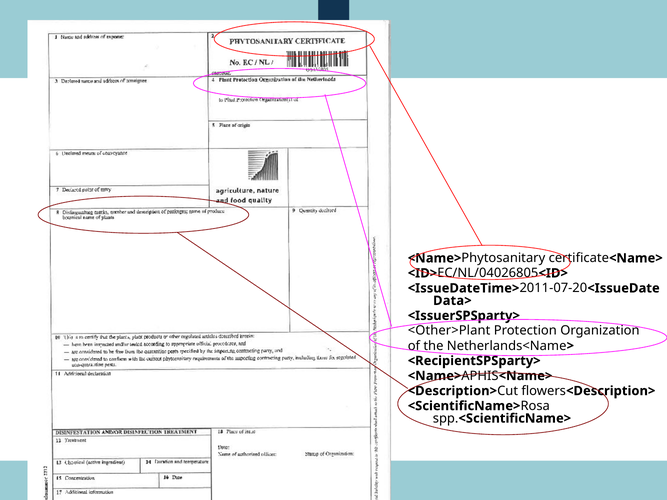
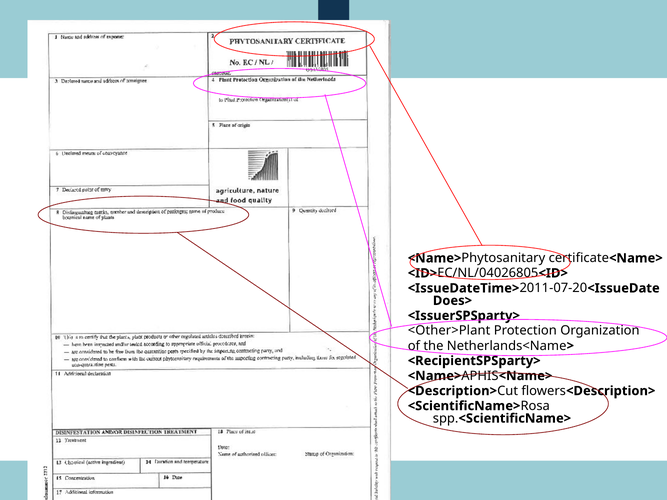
Data>: Data> -> Does>
